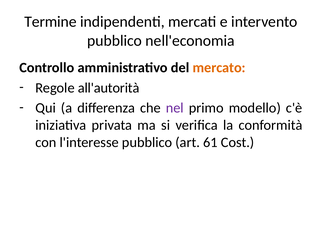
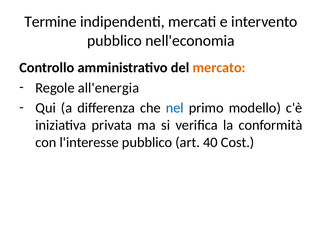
all'autorità: all'autorità -> all'energia
nel colour: purple -> blue
61: 61 -> 40
